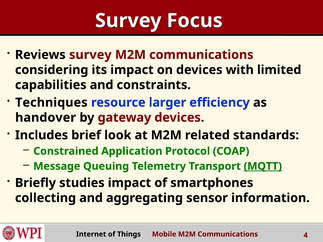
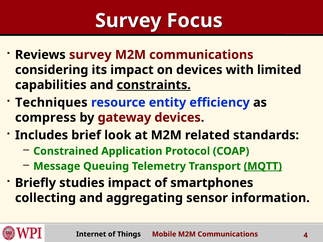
constraints underline: none -> present
larger: larger -> entity
handover: handover -> compress
